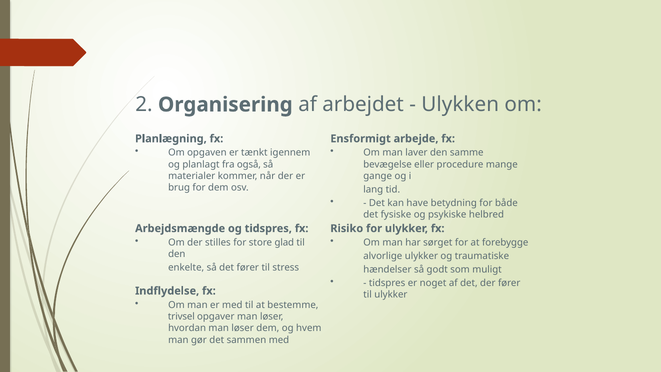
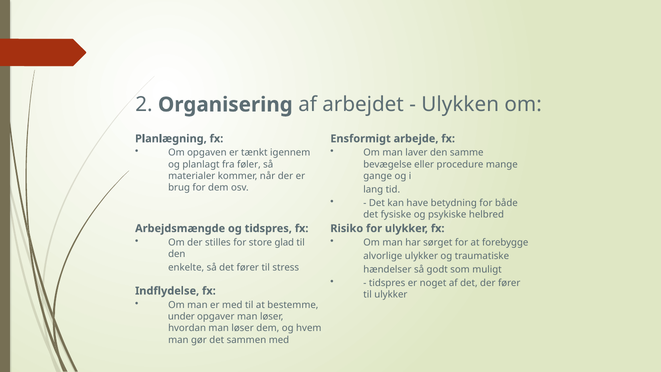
også: også -> føler
trivsel: trivsel -> under
